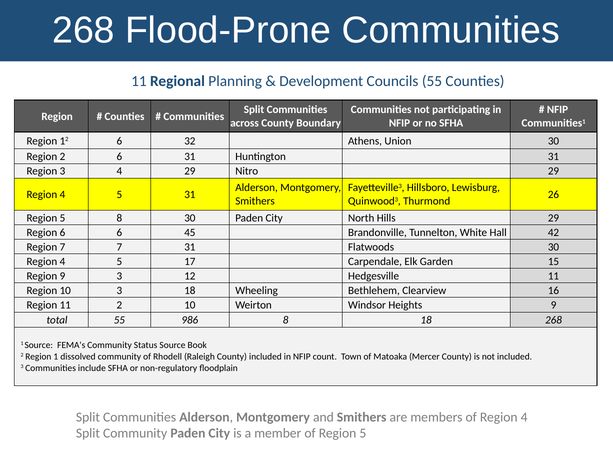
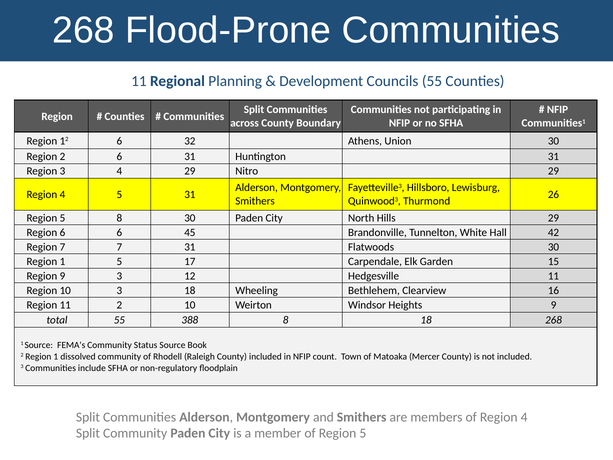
4 at (63, 261): 4 -> 1
986: 986 -> 388
